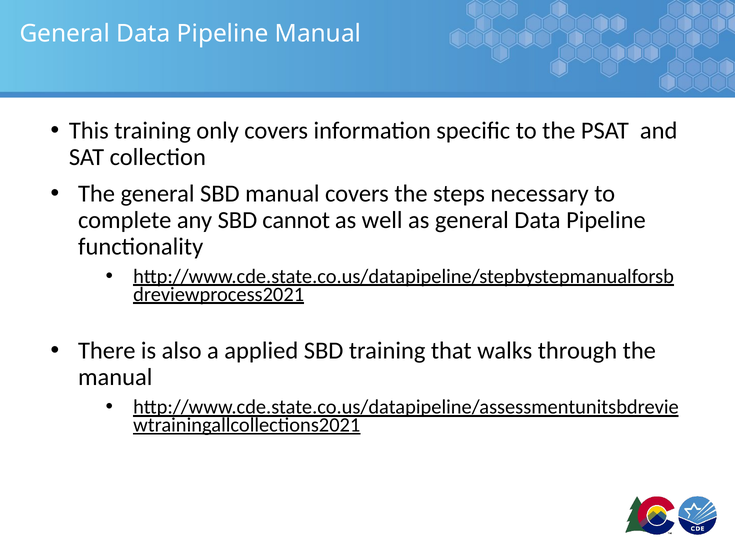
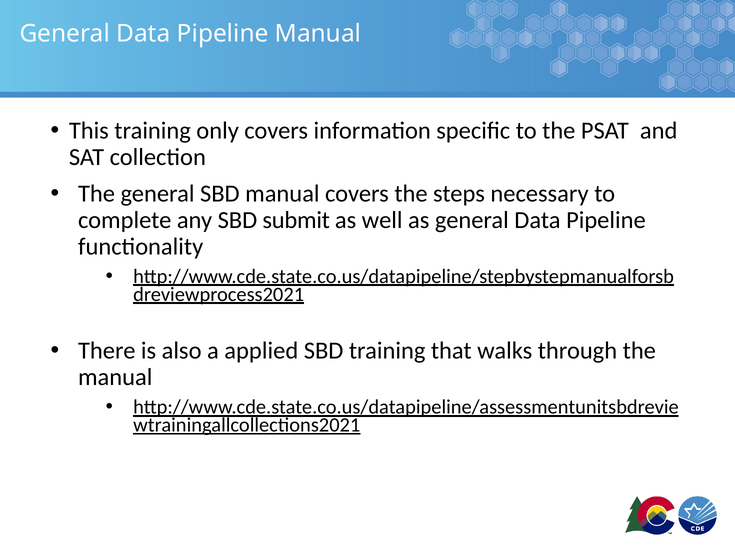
cannot: cannot -> submit
